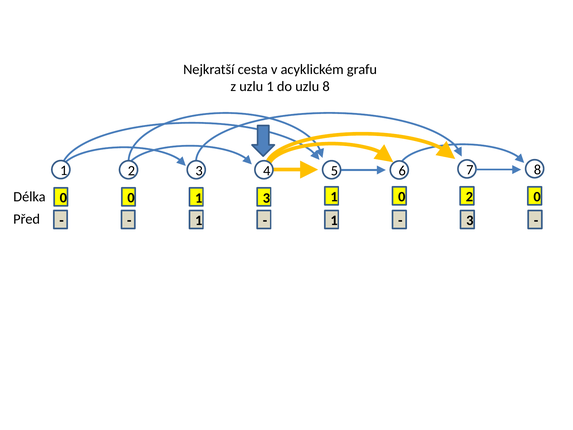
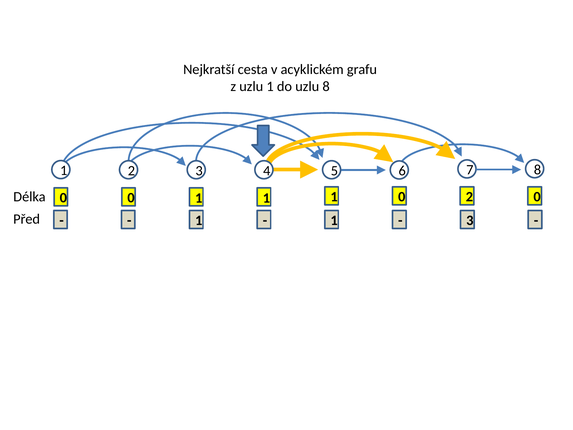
0 1 3: 3 -> 1
